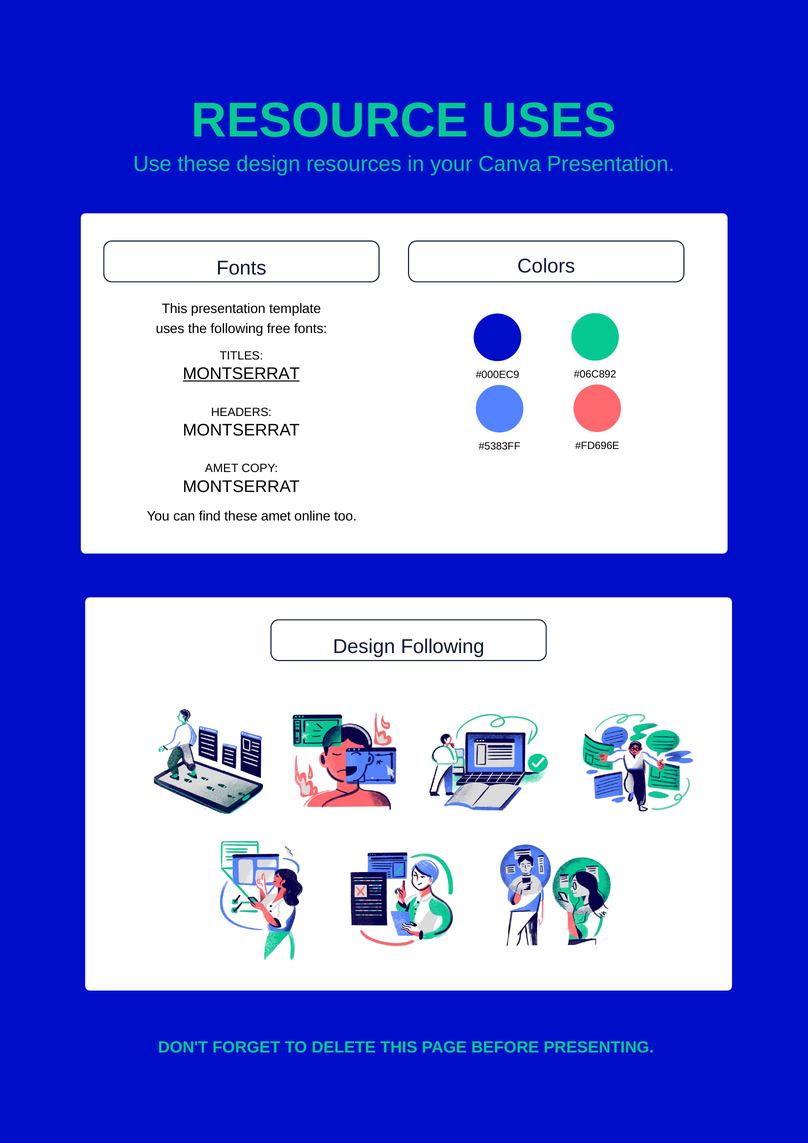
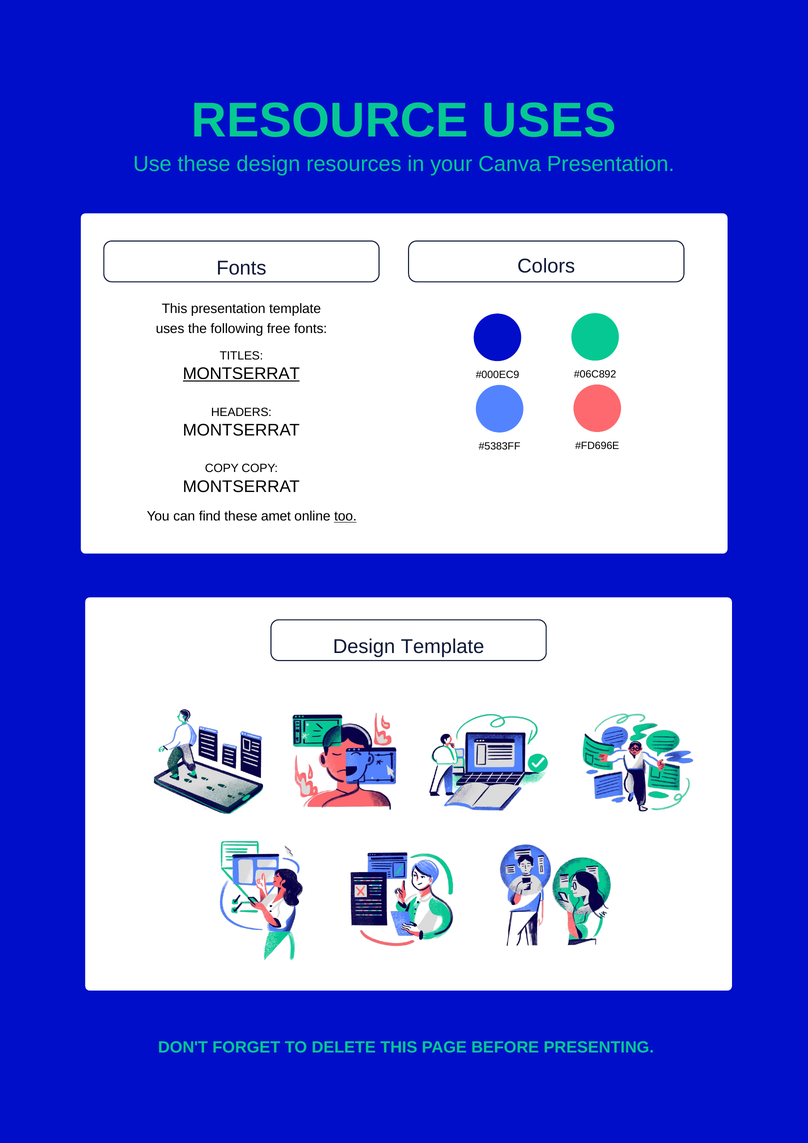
AMET at (222, 469): AMET -> COPY
too underline: none -> present
Design Following: Following -> Template
